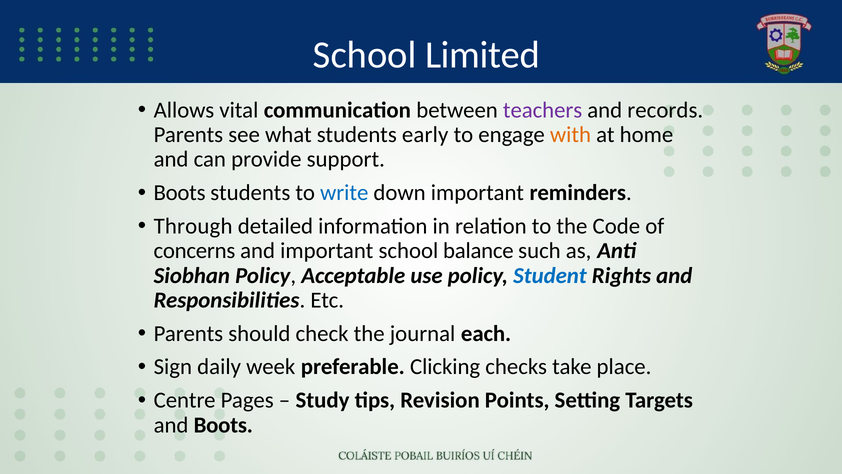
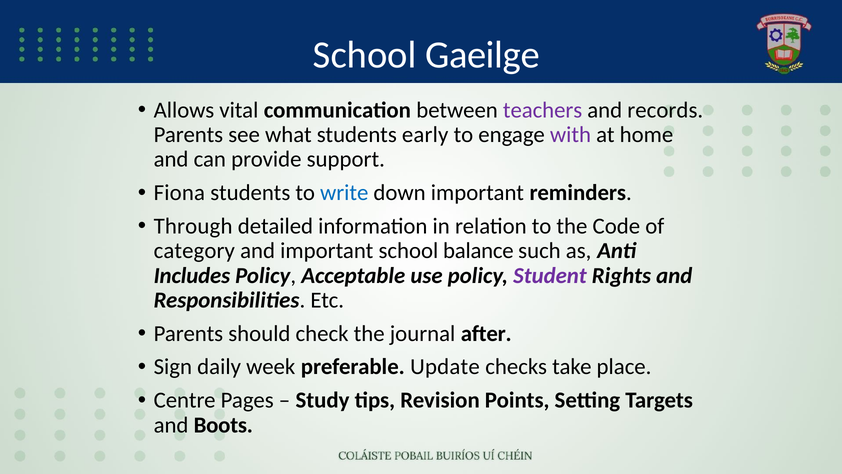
Limited: Limited -> Gaeilge
with colour: orange -> purple
Boots at (180, 193): Boots -> Fiona
concerns: concerns -> category
Siobhan: Siobhan -> Includes
Student colour: blue -> purple
each: each -> after
Clicking: Clicking -> Update
